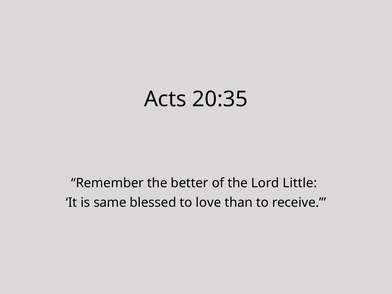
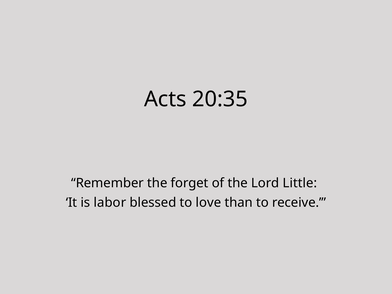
better: better -> forget
same: same -> labor
